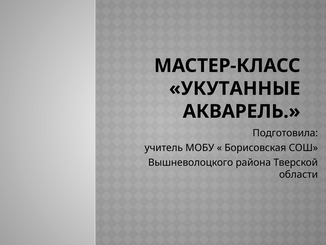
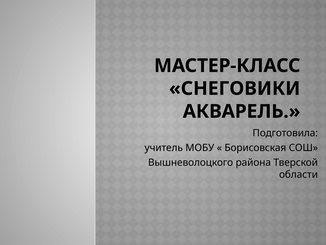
УКУТАННЫЕ: УКУТАННЫЕ -> СНЕГОВИКИ
